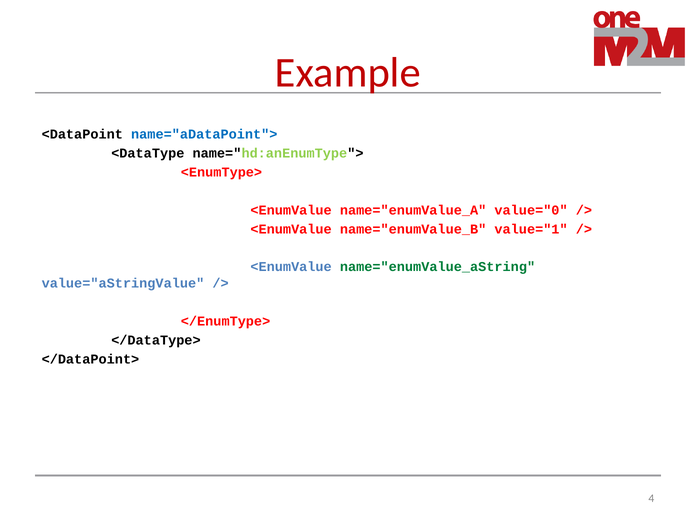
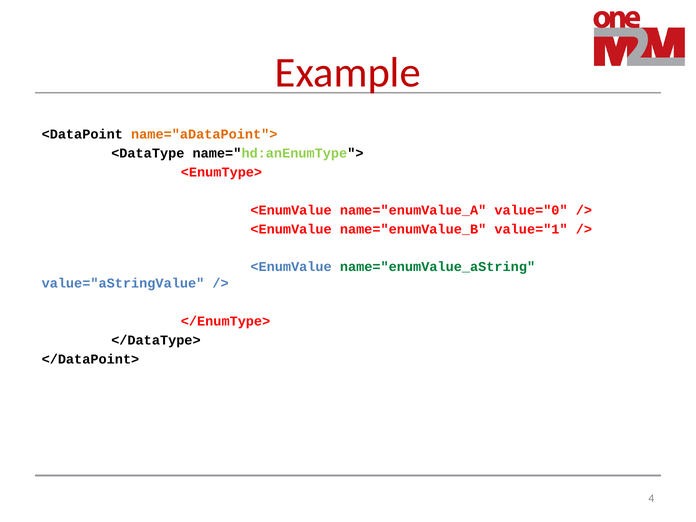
name="aDataPoint"> colour: blue -> orange
